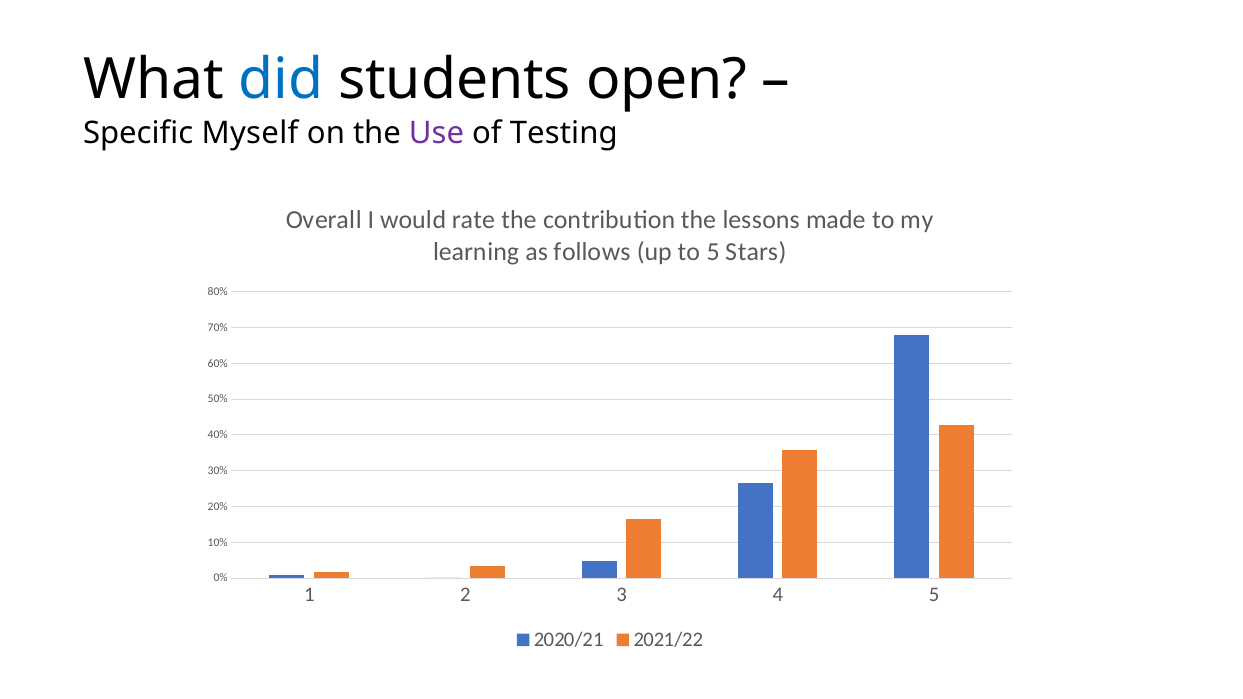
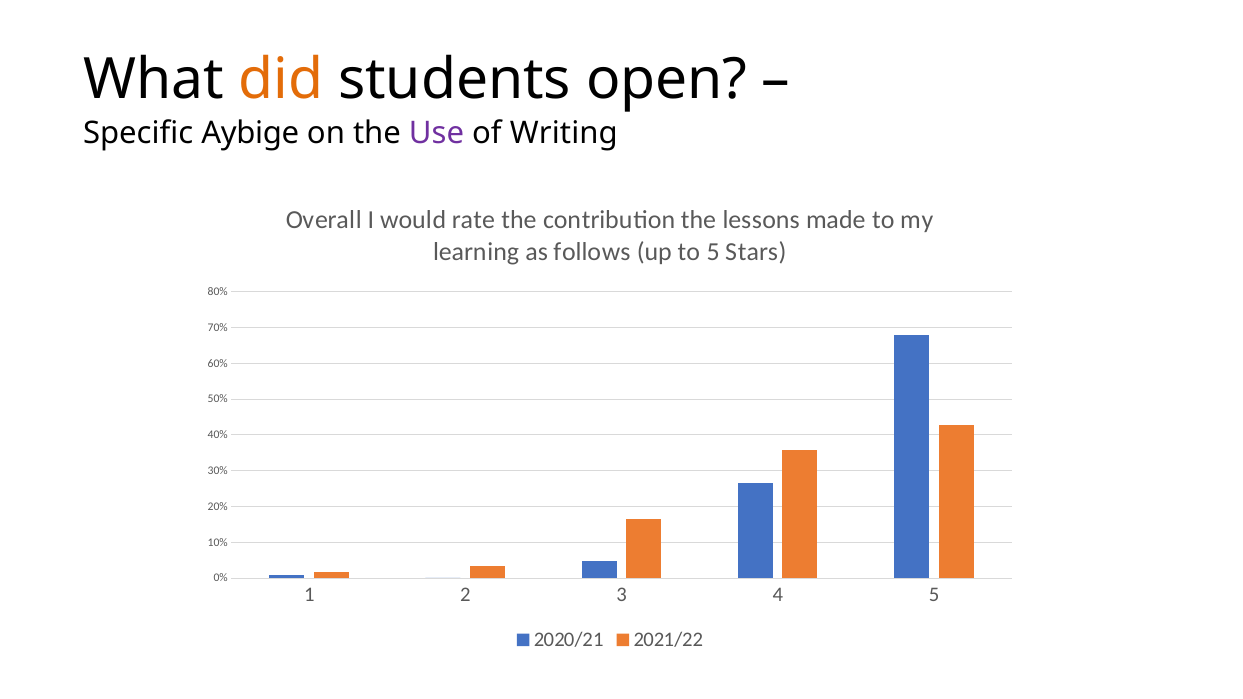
did colour: blue -> orange
Myself: Myself -> Aybige
Testing: Testing -> Writing
